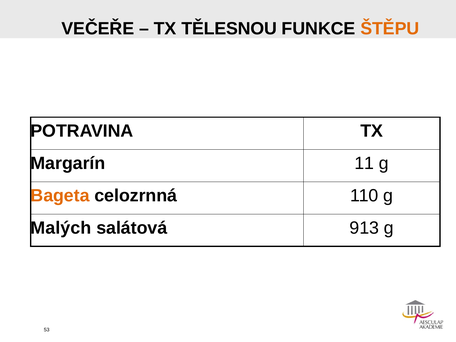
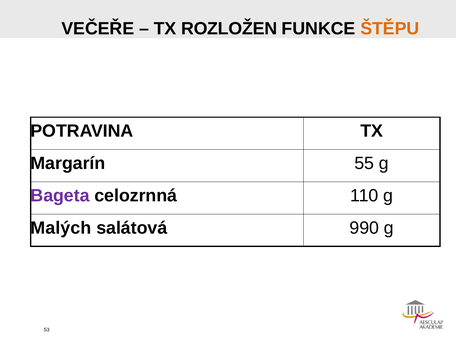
TĚLESNOU: TĚLESNOU -> ROZLOŽEN
11: 11 -> 55
Bageta colour: orange -> purple
913: 913 -> 990
